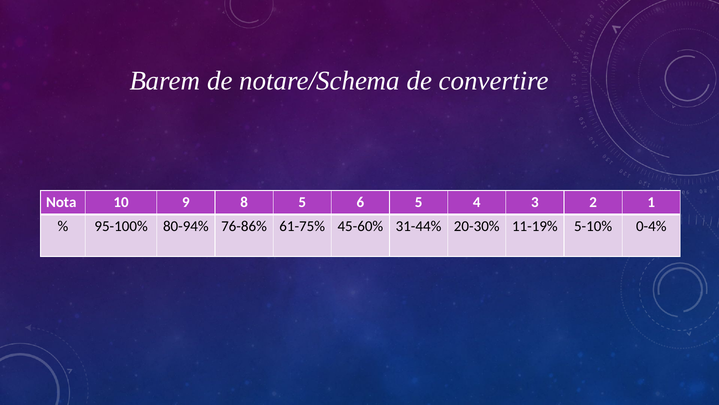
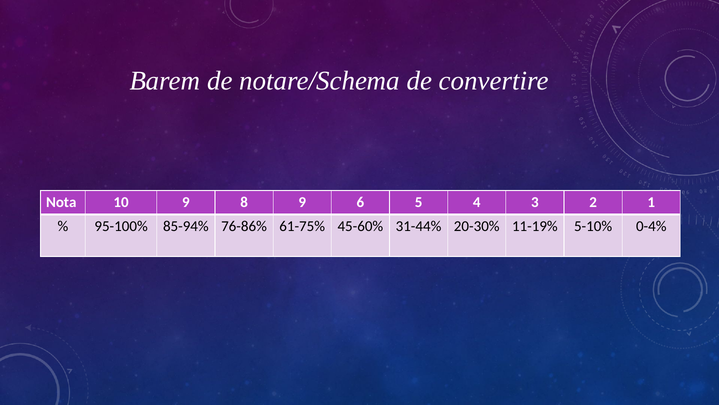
8 5: 5 -> 9
80-94%: 80-94% -> 85-94%
